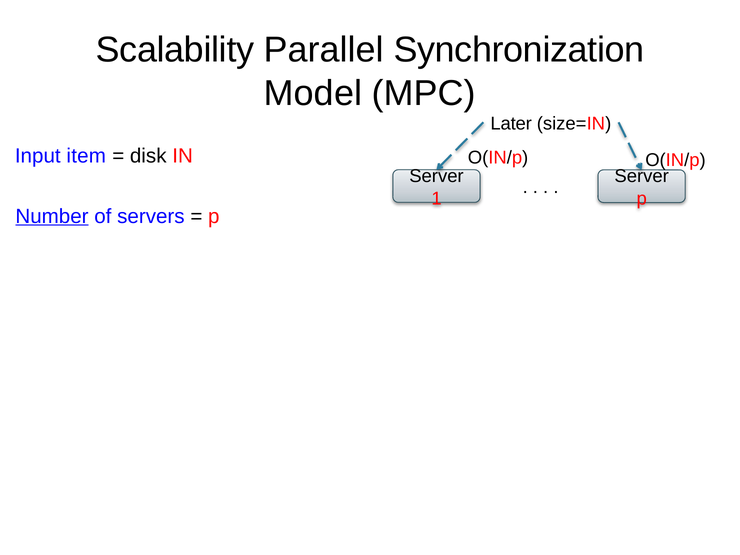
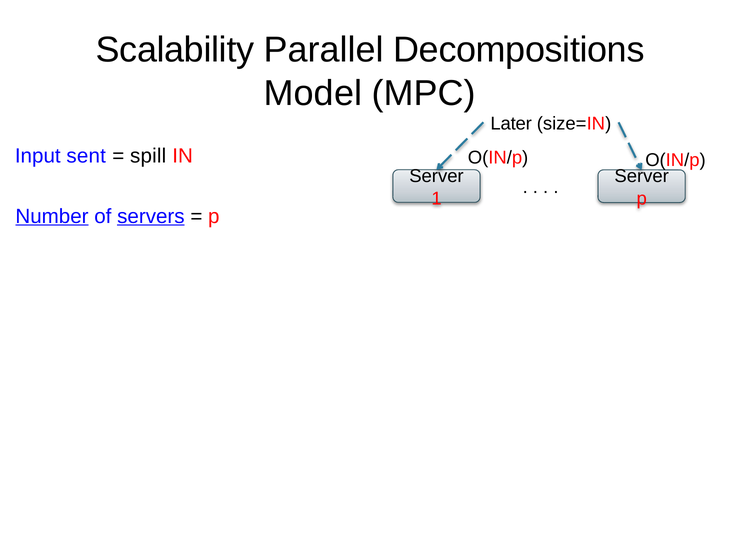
Synchronization: Synchronization -> Decompositions
item: item -> sent
disk: disk -> spill
servers underline: none -> present
